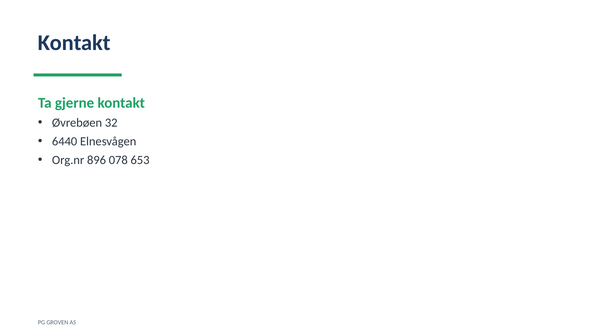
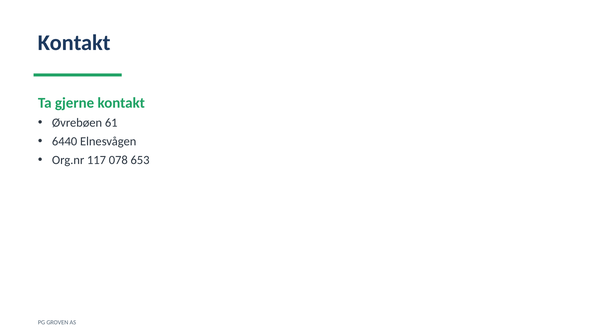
32: 32 -> 61
896: 896 -> 117
